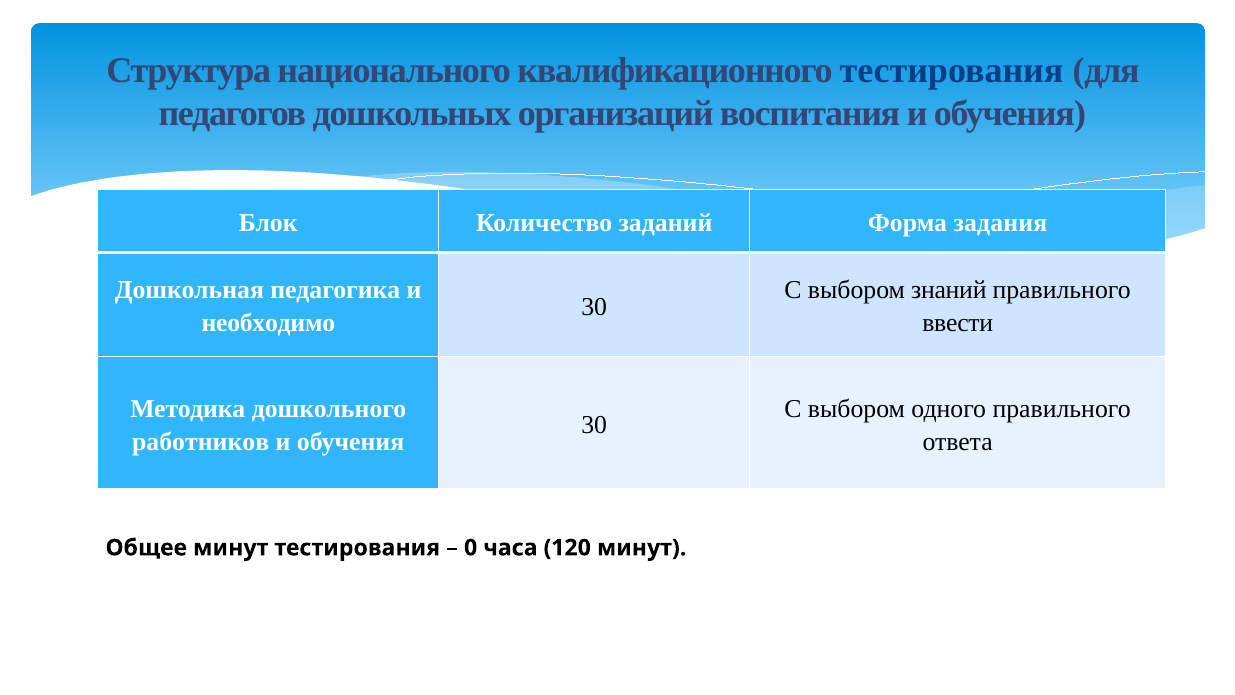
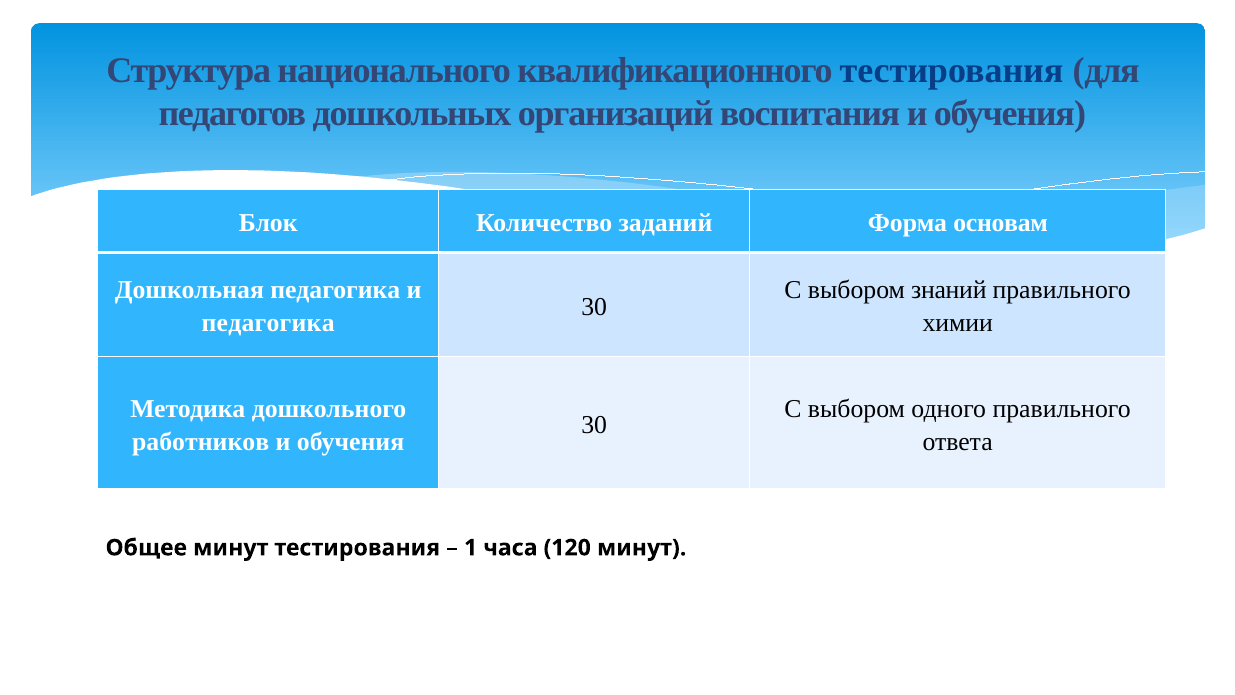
задания: задания -> основам
необходимо at (268, 323): необходимо -> педагогика
ввести: ввести -> химии
0: 0 -> 1
